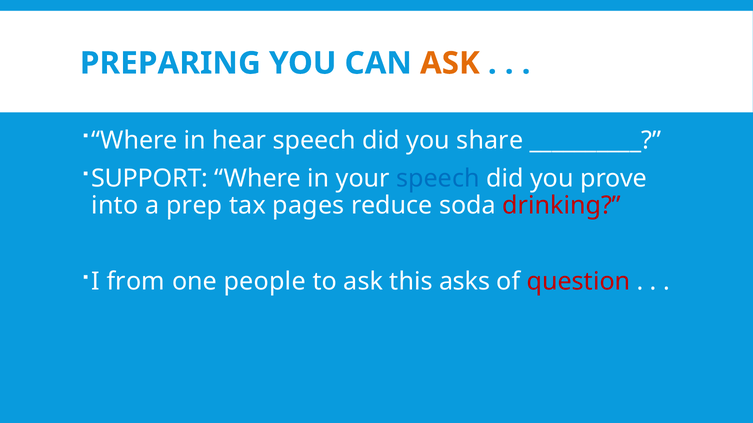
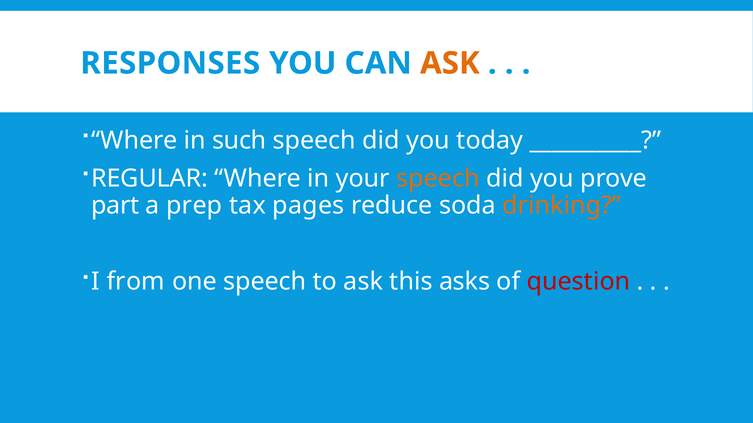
PREPARING: PREPARING -> RESPONSES
hear: hear -> such
share: share -> today
SUPPORT: SUPPORT -> REGULAR
speech at (438, 179) colour: blue -> orange
into: into -> part
drinking colour: red -> orange
one people: people -> speech
